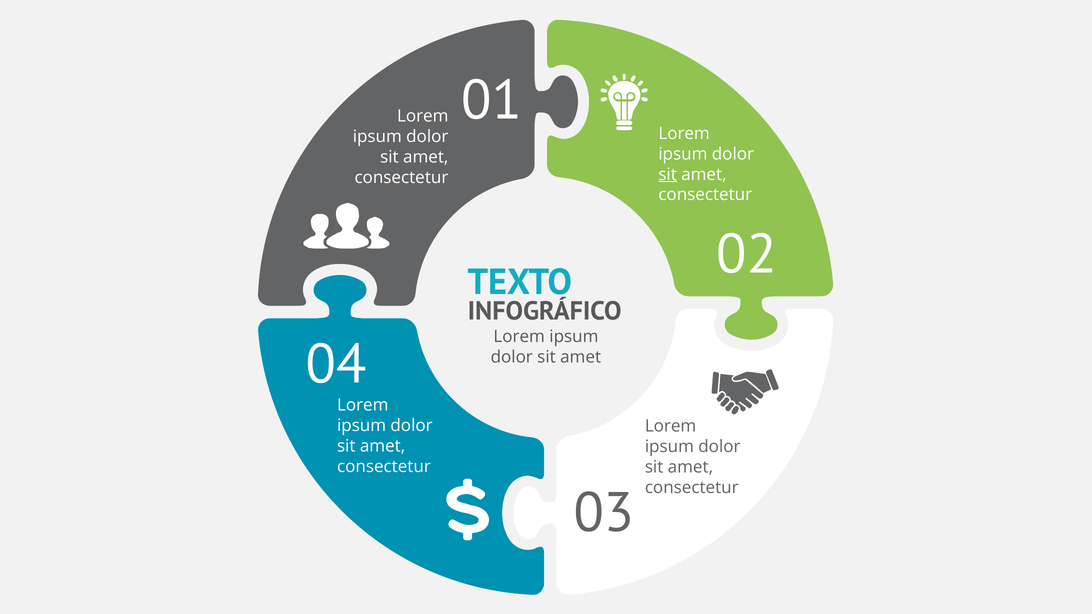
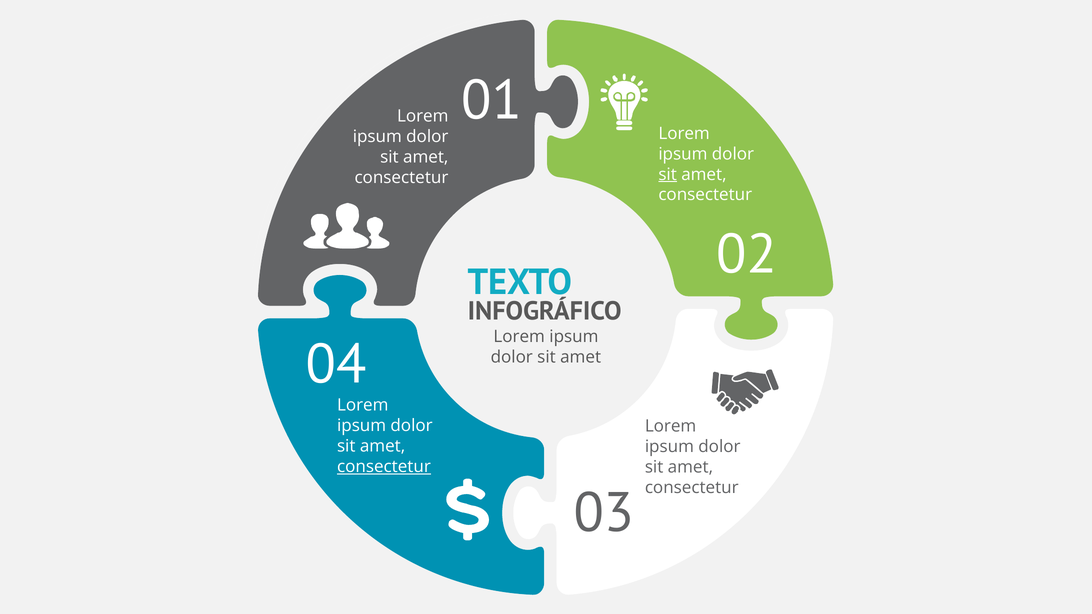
consectetur at (384, 467) underline: none -> present
